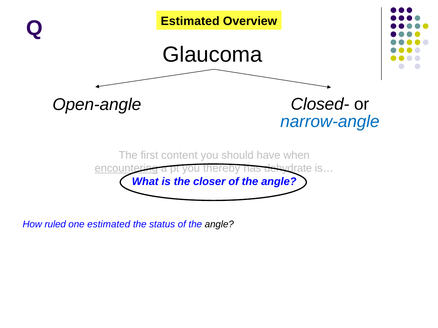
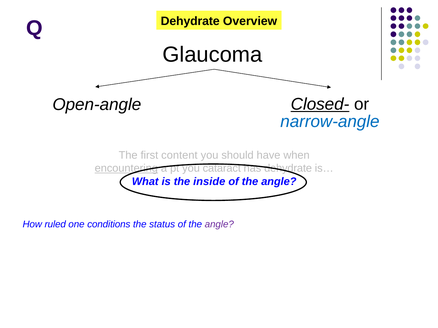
Q Estimated: Estimated -> Dehydrate
Closed- underline: none -> present
thereby: thereby -> cataract
closer: closer -> inside
one estimated: estimated -> conditions
angle at (219, 225) colour: black -> purple
